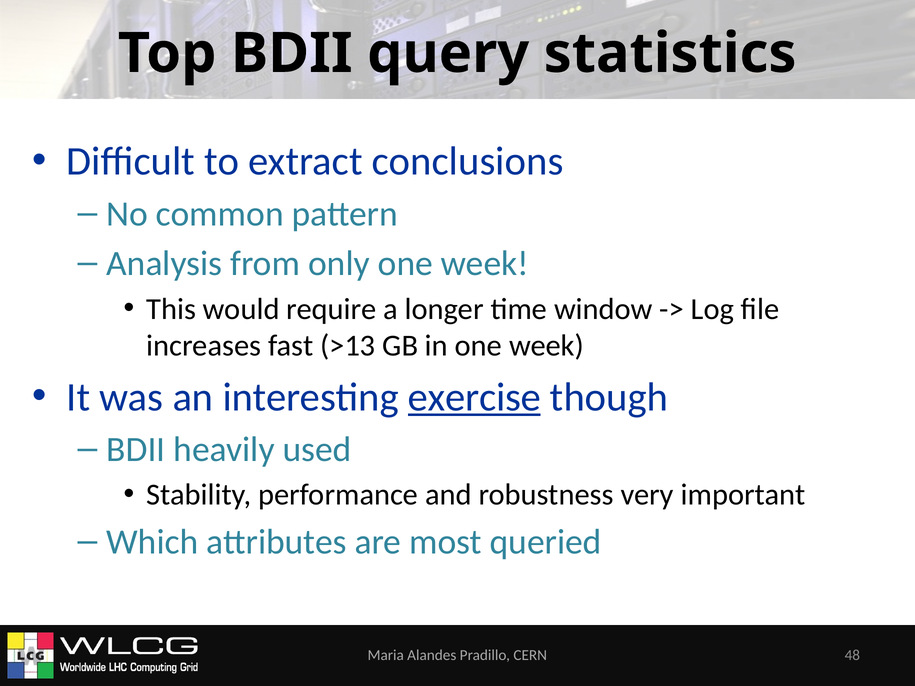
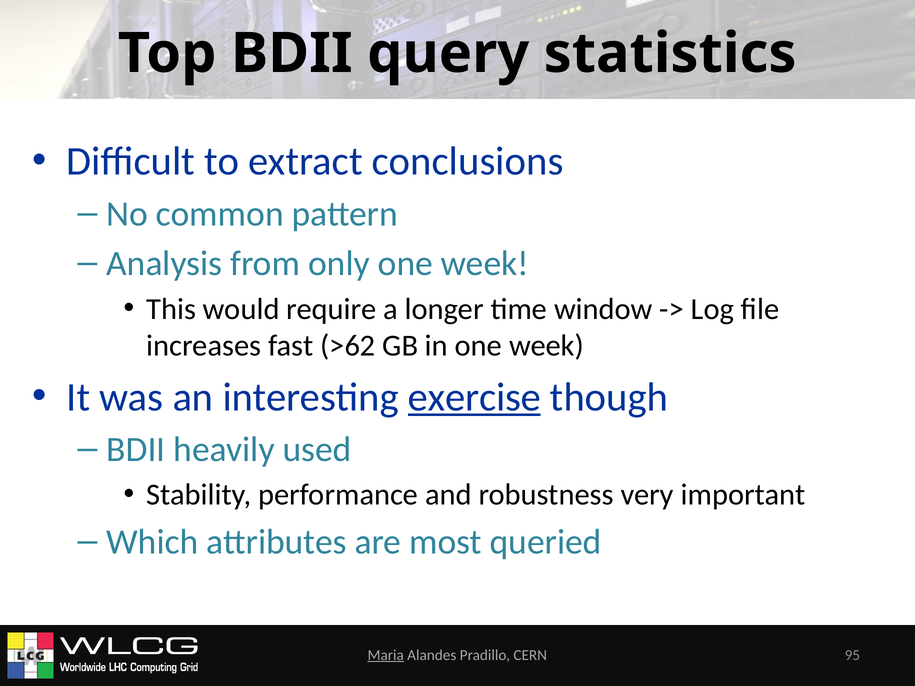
>13: >13 -> >62
Maria underline: none -> present
48: 48 -> 95
